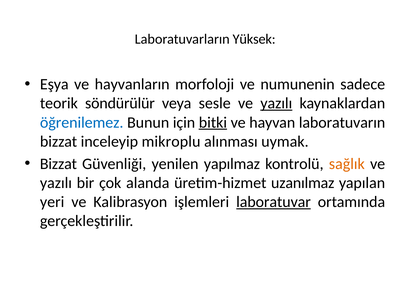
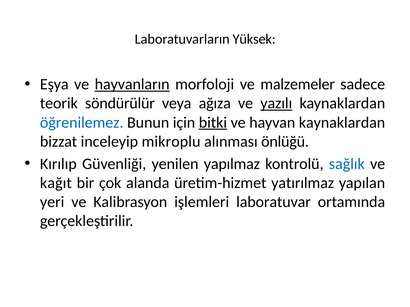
hayvanların underline: none -> present
numunenin: numunenin -> malzemeler
sesle: sesle -> ağıza
hayvan laboratuvarın: laboratuvarın -> kaynaklardan
uymak: uymak -> önlüğü
Bizzat at (58, 164): Bizzat -> Kırılıp
sağlık colour: orange -> blue
yazılı at (56, 183): yazılı -> kağıt
uzanılmaz: uzanılmaz -> yatırılmaz
laboratuvar underline: present -> none
